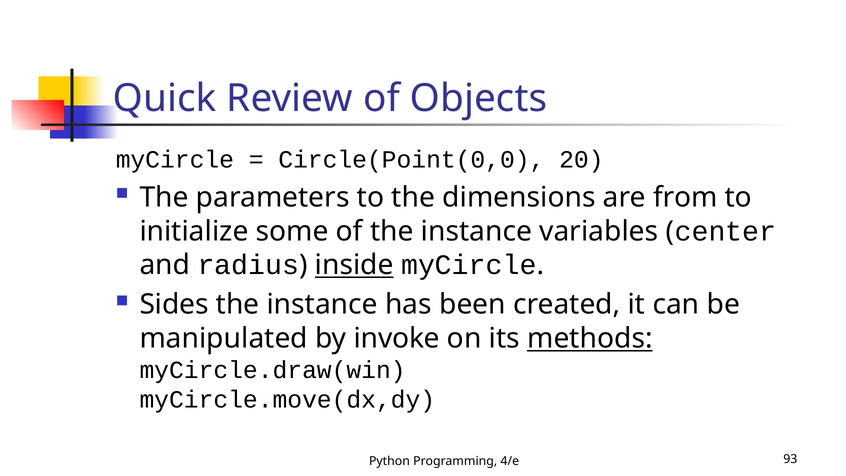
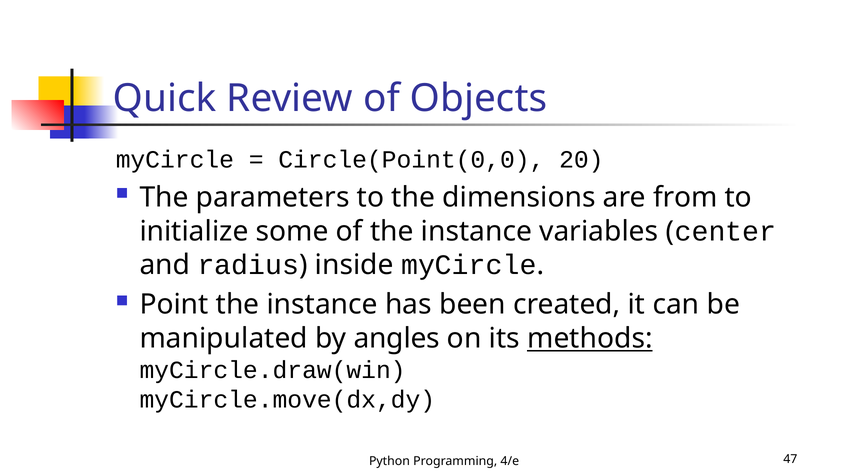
inside underline: present -> none
Sides: Sides -> Point
invoke: invoke -> angles
93: 93 -> 47
